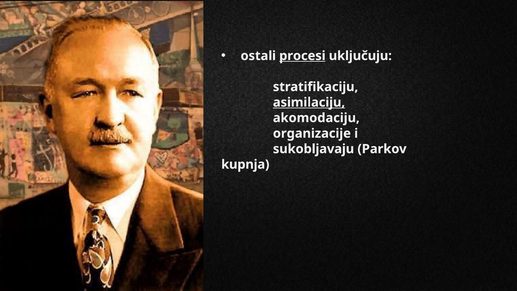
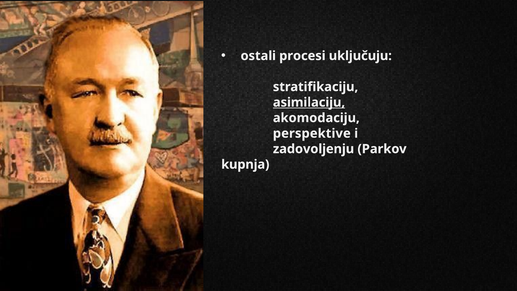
procesi underline: present -> none
organizacije: organizacije -> perspektive
sukobljavaju: sukobljavaju -> zadovoljenju
